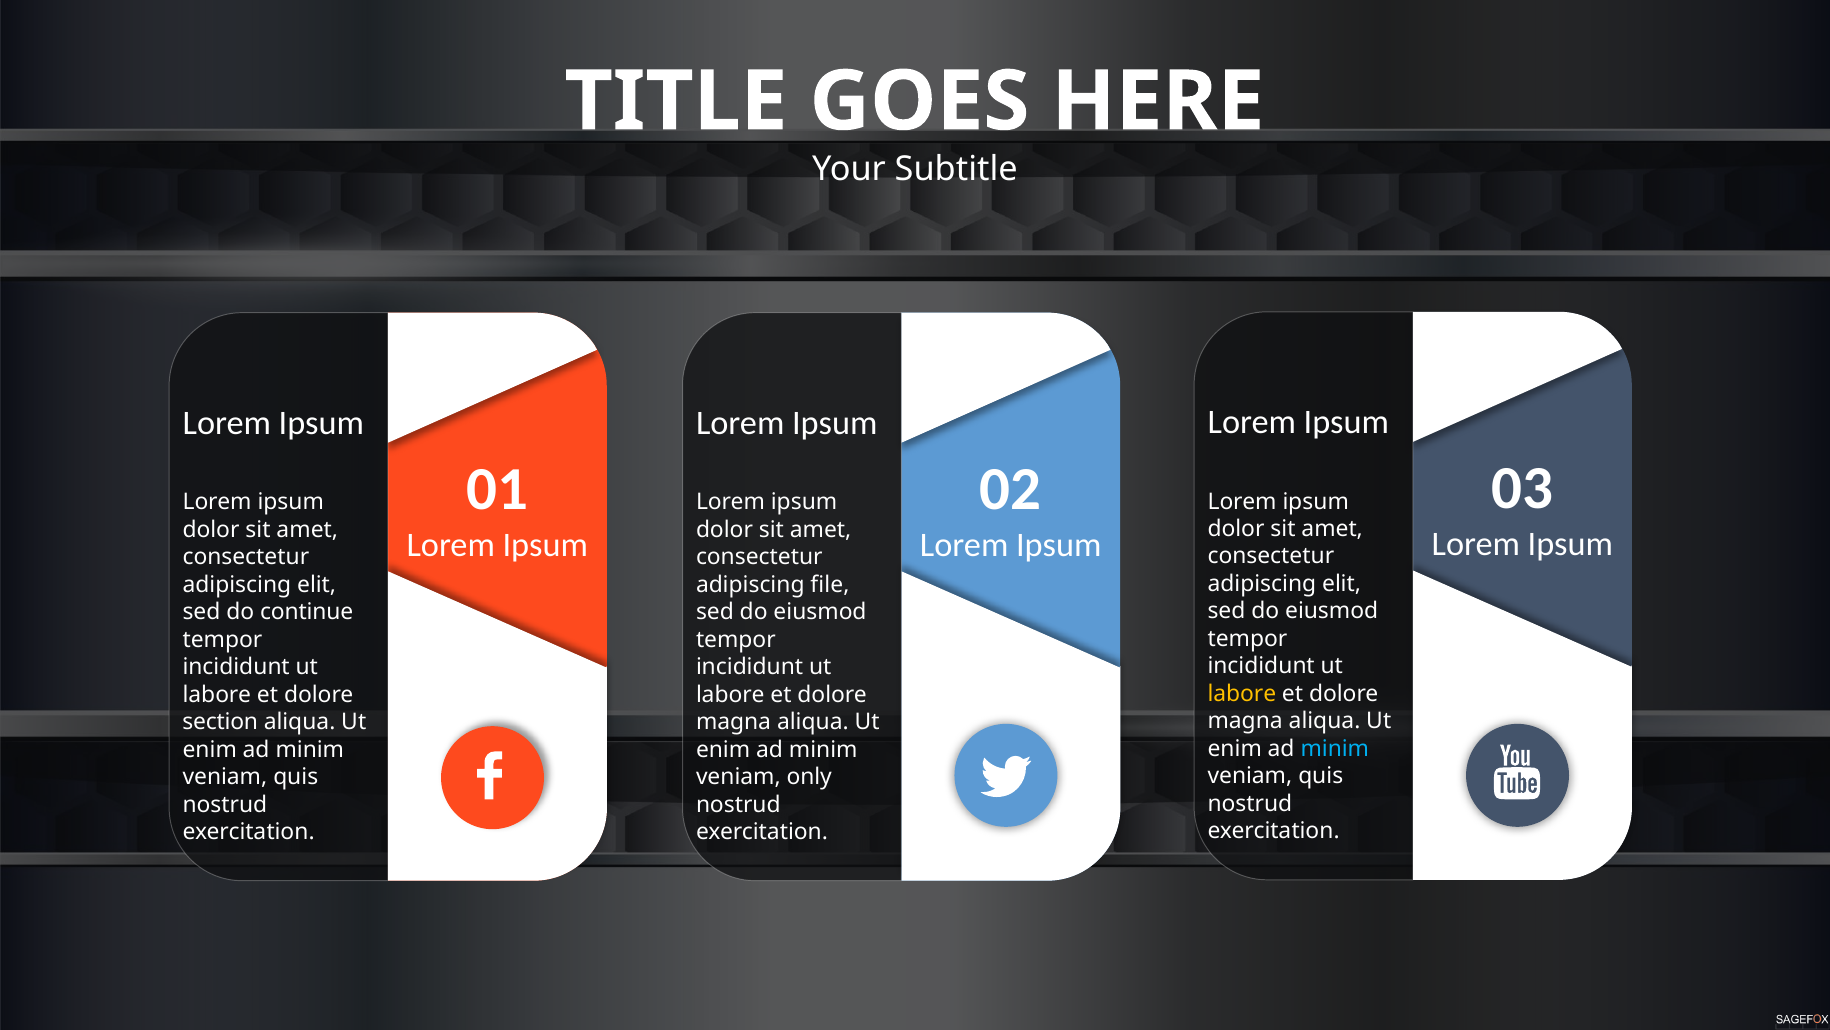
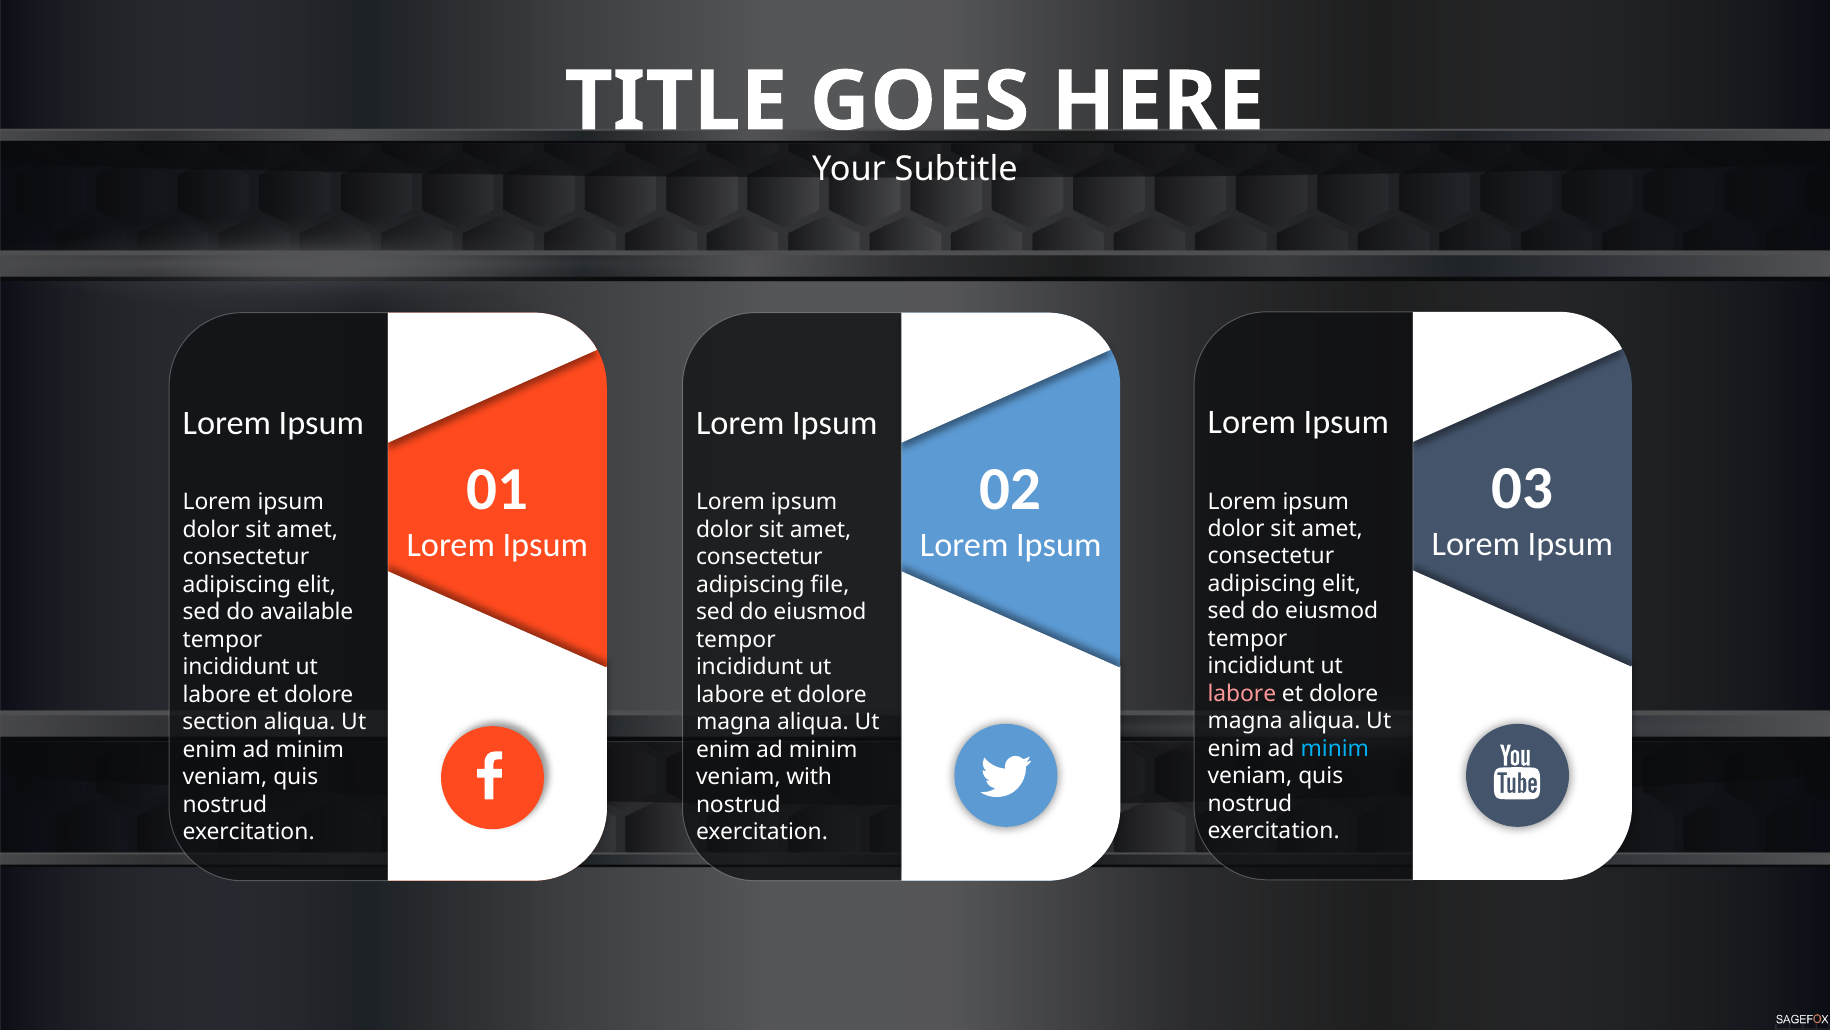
continue: continue -> available
labore at (1242, 693) colour: yellow -> pink
only: only -> with
